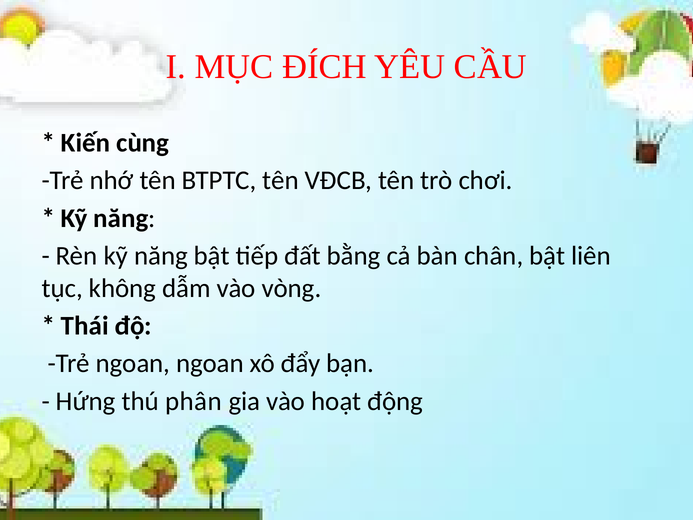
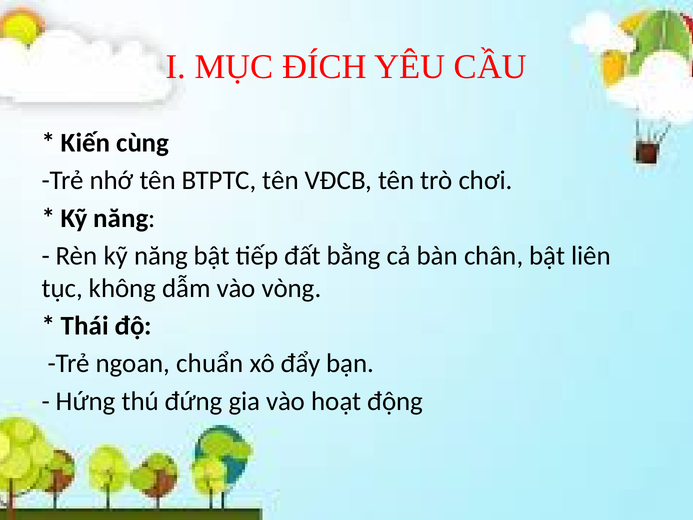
ngoan ngoan: ngoan -> chuẩn
phân: phân -> đứng
